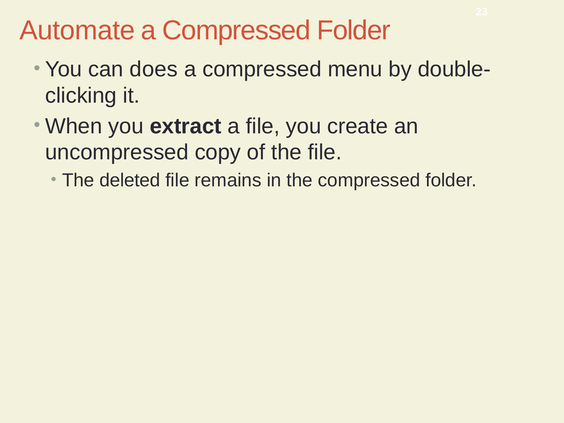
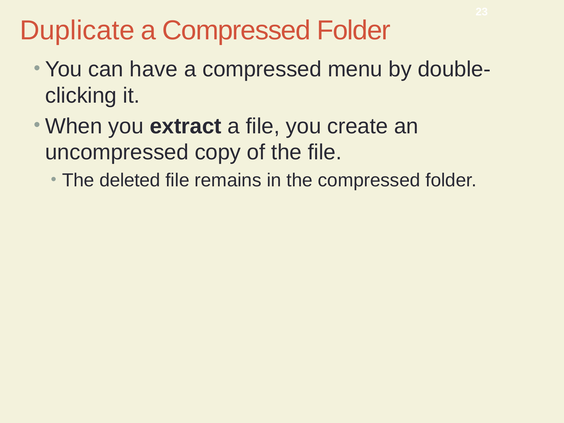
Automate: Automate -> Duplicate
does: does -> have
